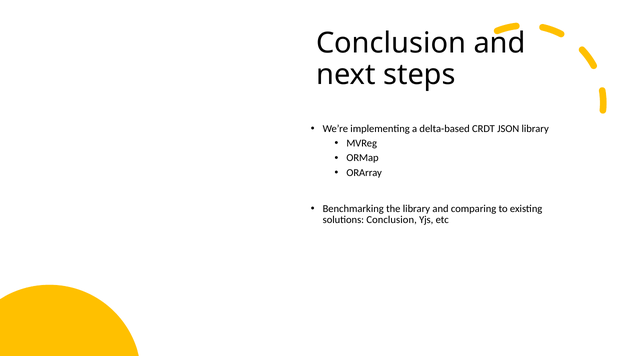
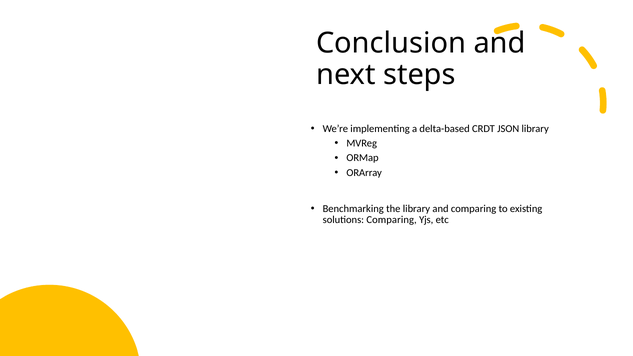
solutions Conclusion: Conclusion -> Comparing
